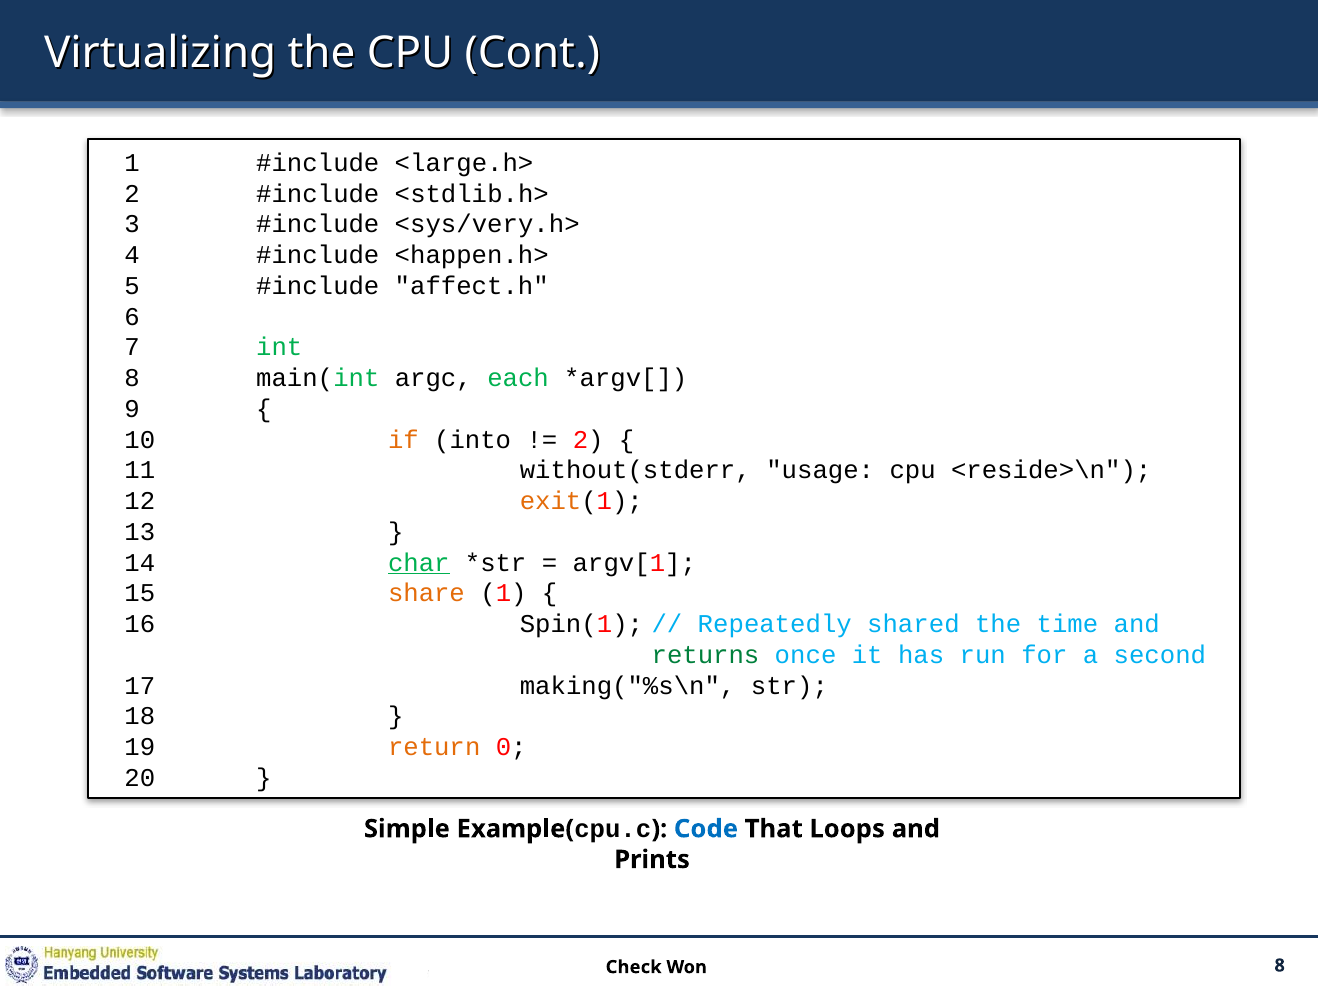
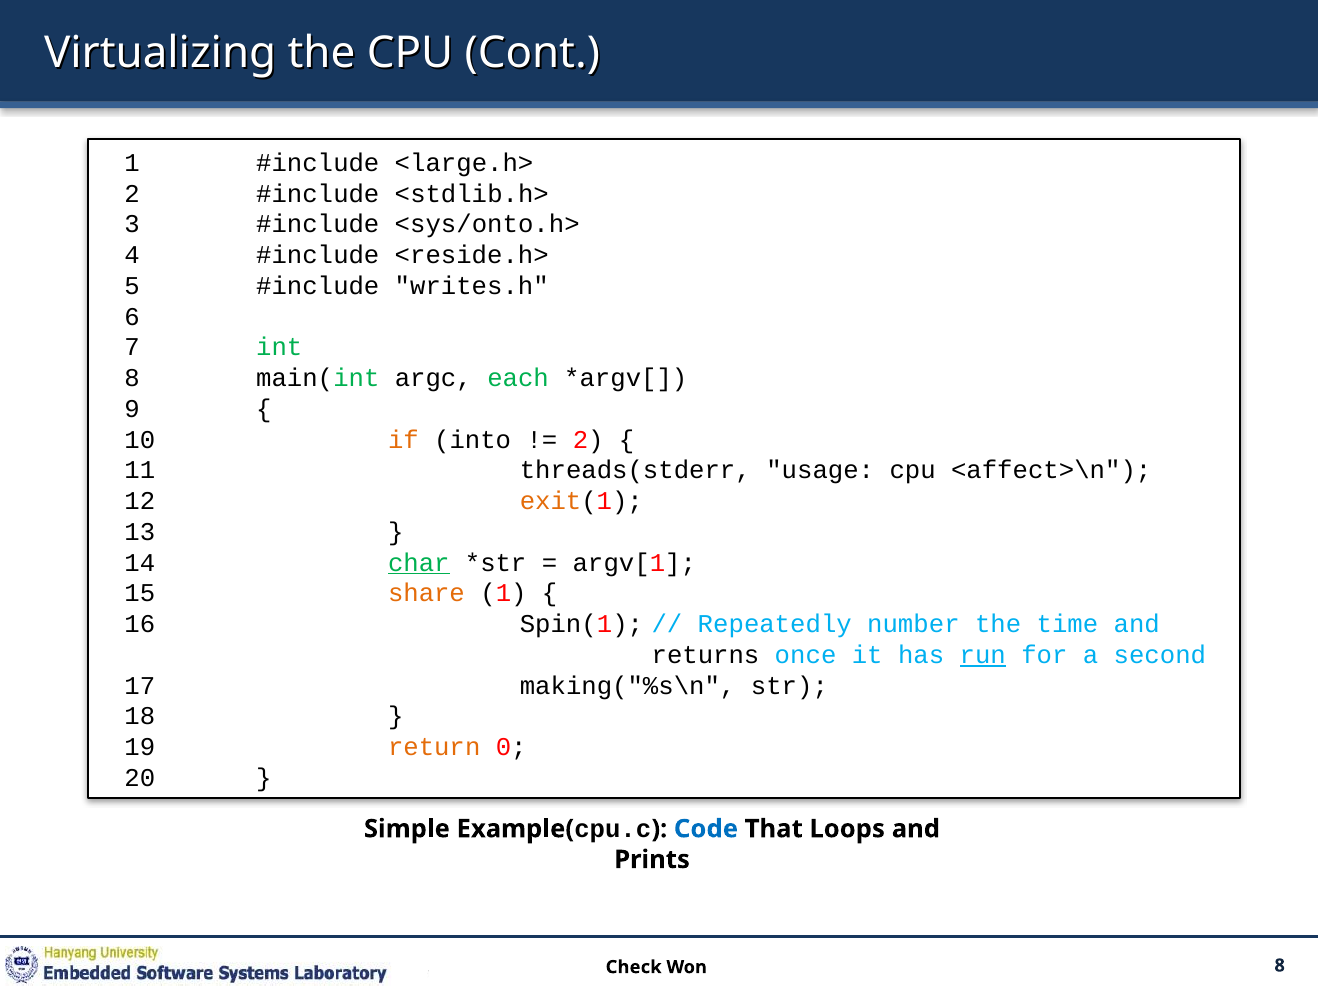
<sys/very.h>: <sys/very.h> -> <sys/onto.h>
<happen.h>: <happen.h> -> <reside.h>
affect.h: affect.h -> writes.h
without(stderr: without(stderr -> threads(stderr
<reside>\n: <reside>\n -> <affect>\n
shared: shared -> number
returns colour: green -> black
run underline: none -> present
